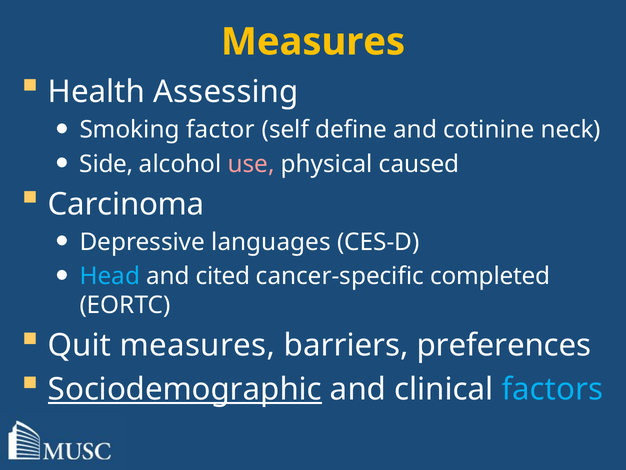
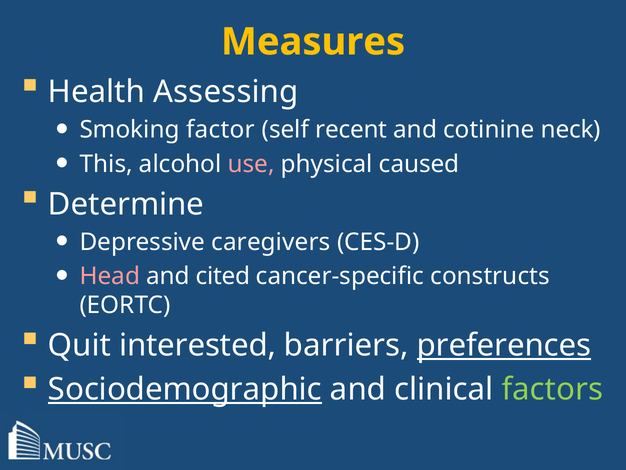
define: define -> recent
Side: Side -> This
Carcinoma: Carcinoma -> Determine
languages: languages -> caregivers
Head colour: light blue -> pink
completed: completed -> constructs
Quit measures: measures -> interested
preferences underline: none -> present
factors colour: light blue -> light green
